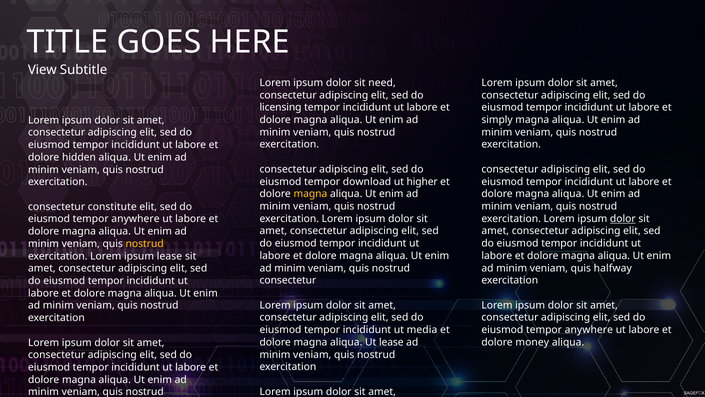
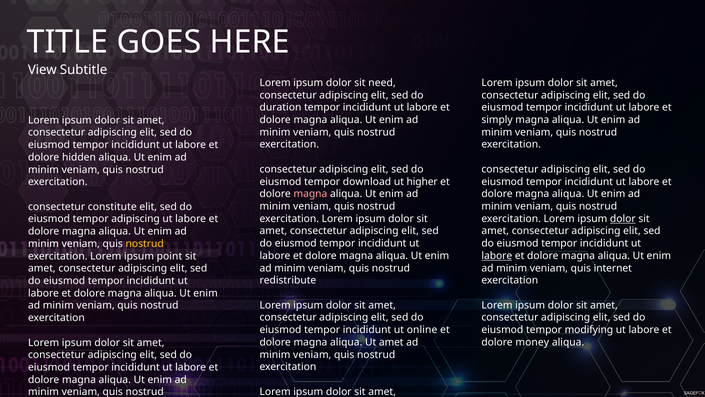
licensing: licensing -> duration
magna at (310, 194) colour: yellow -> pink
anywhere at (135, 219): anywhere -> adipiscing
labore at (497, 255) underline: none -> present
ipsum lease: lease -> point
halfway: halfway -> internet
consectetur at (288, 280): consectetur -> redistribute
media: media -> online
anywhere at (589, 330): anywhere -> modifying
Ut lease: lease -> amet
